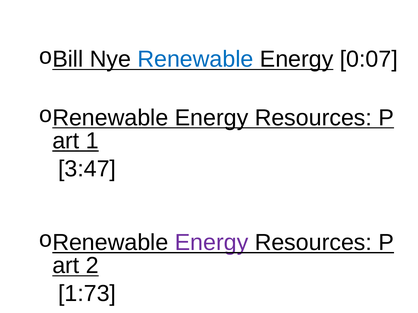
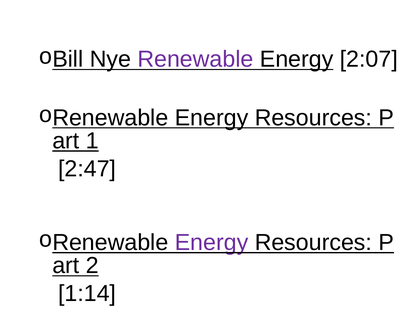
Renewable colour: blue -> purple
0:07: 0:07 -> 2:07
3:47: 3:47 -> 2:47
1:73: 1:73 -> 1:14
